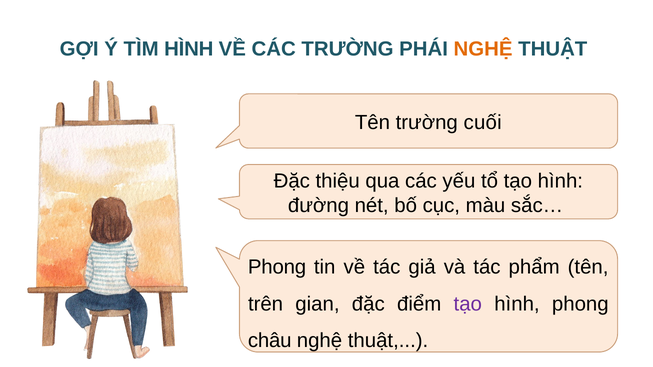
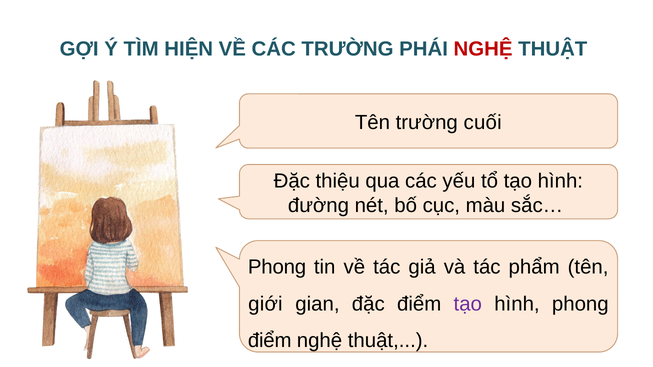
TÌM HÌNH: HÌNH -> HIỆN
NGHỆ at (483, 49) colour: orange -> red
trên: trên -> giới
châu at (270, 341): châu -> điểm
